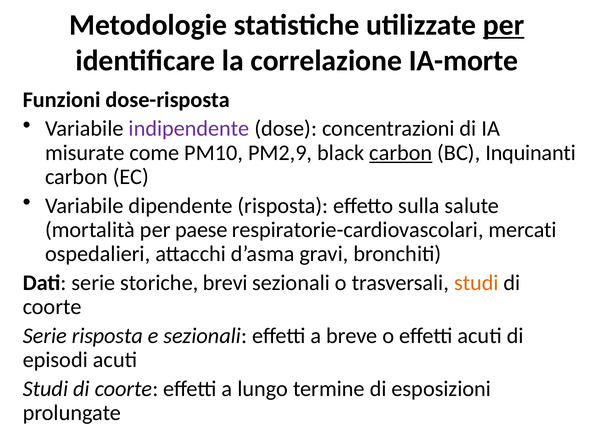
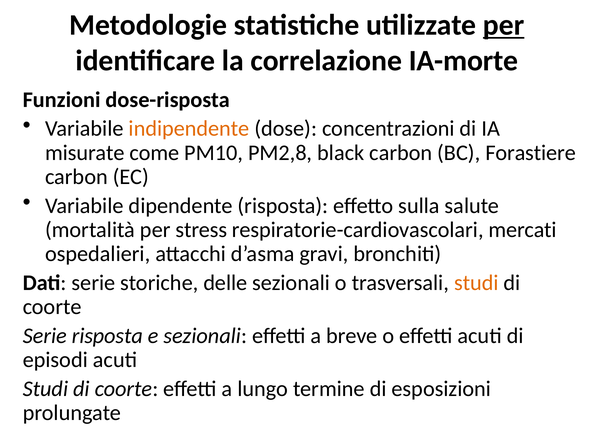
indipendente colour: purple -> orange
PM2,9: PM2,9 -> PM2,8
carbon at (401, 153) underline: present -> none
Inquinanti: Inquinanti -> Forastiere
paese: paese -> stress
brevi: brevi -> delle
